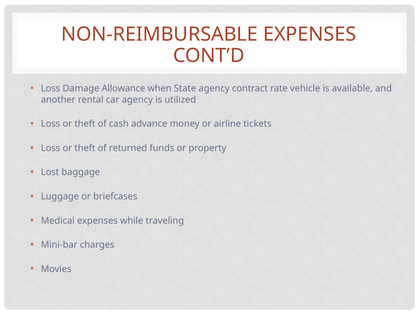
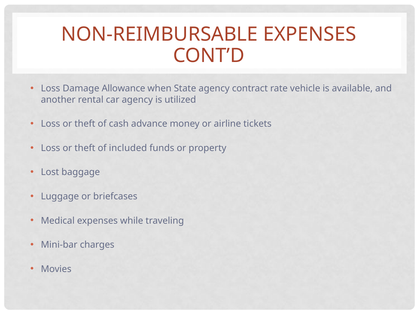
returned: returned -> included
